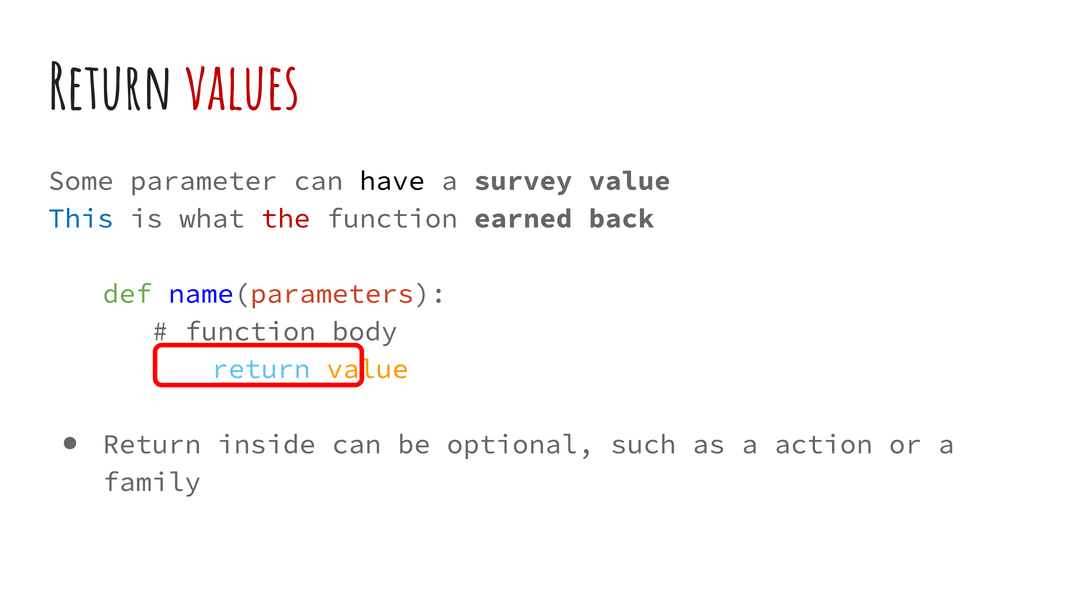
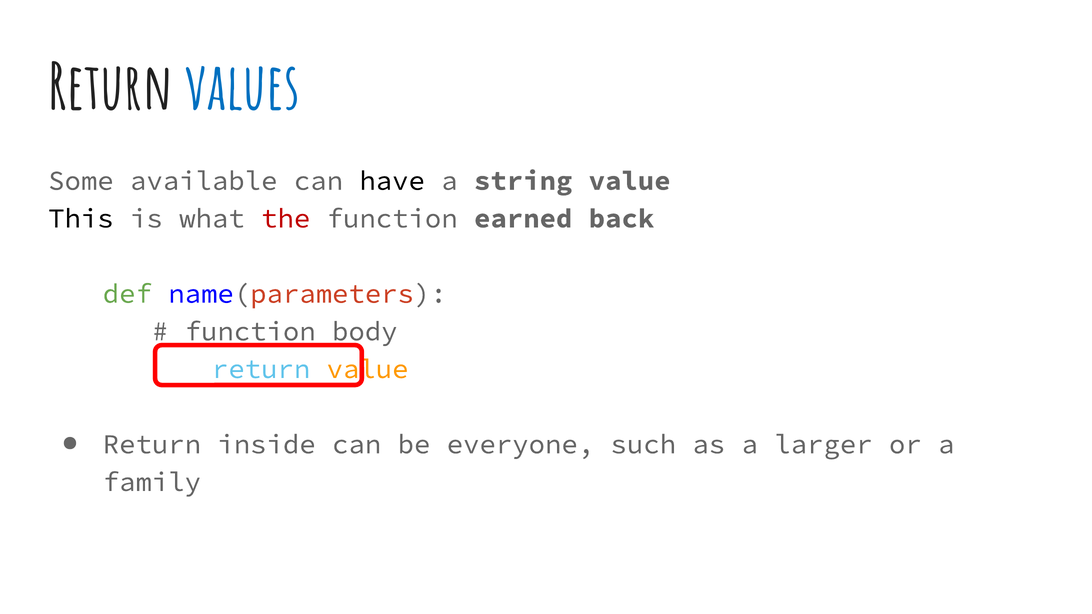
values colour: red -> blue
parameter: parameter -> available
survey: survey -> string
This colour: blue -> black
optional: optional -> everyone
action: action -> larger
